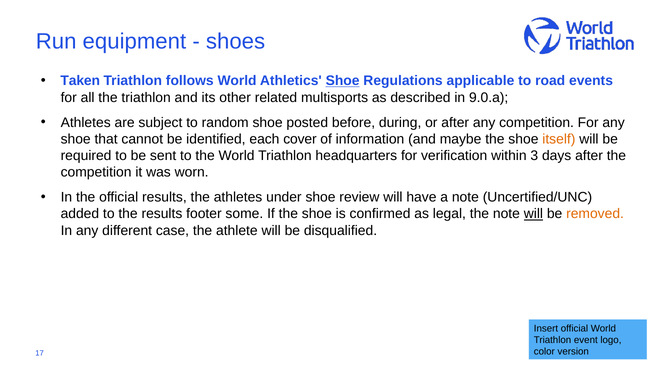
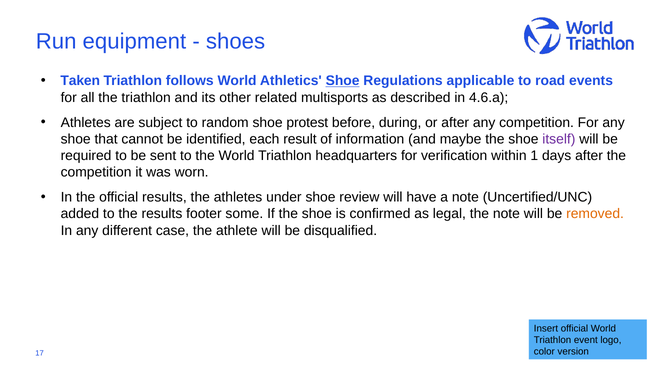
9.0.a: 9.0.a -> 4.6.a
posted: posted -> protest
cover: cover -> result
itself colour: orange -> purple
3: 3 -> 1
will at (533, 214) underline: present -> none
